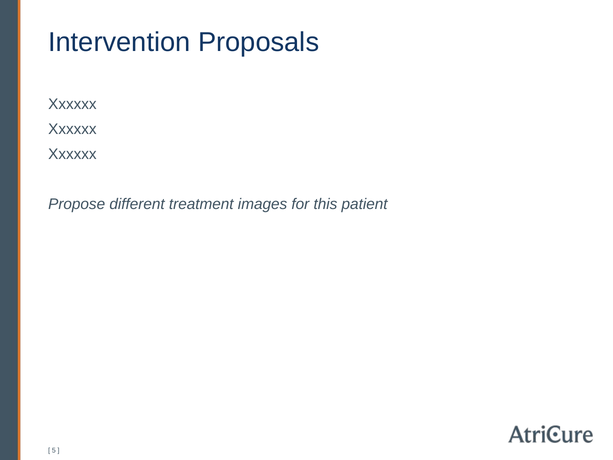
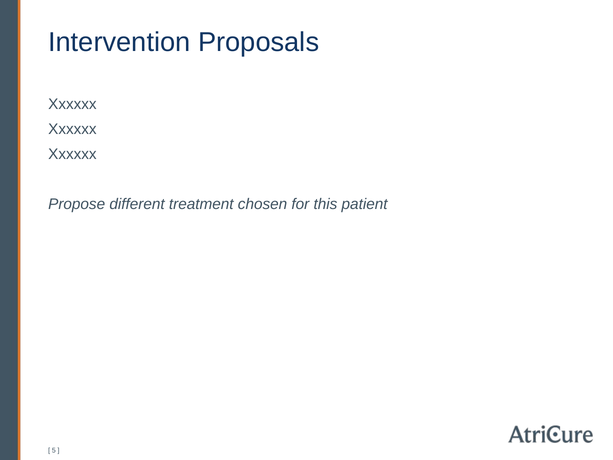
images: images -> chosen
